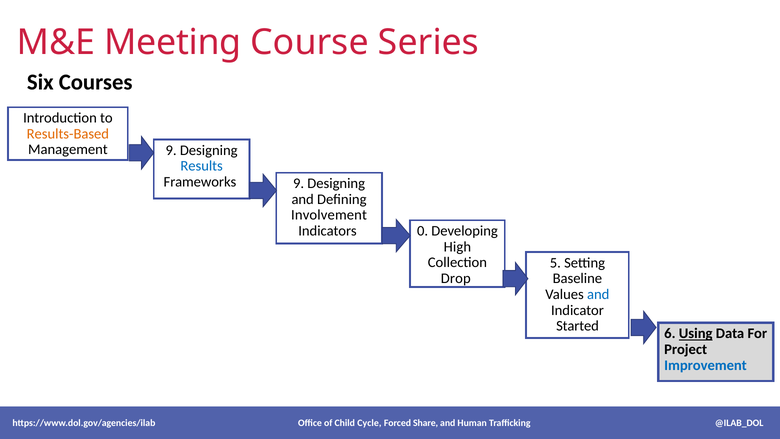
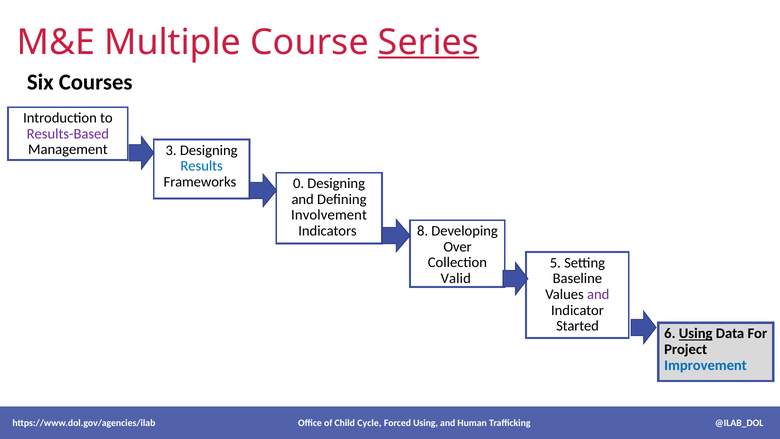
Meeting: Meeting -> Multiple
Series underline: none -> present
Results-Based colour: orange -> purple
Management 9: 9 -> 3
Frameworks 9: 9 -> 0
0: 0 -> 8
High: High -> Over
Drop: Drop -> Valid
and at (598, 294) colour: blue -> purple
Forced Share: Share -> Using
